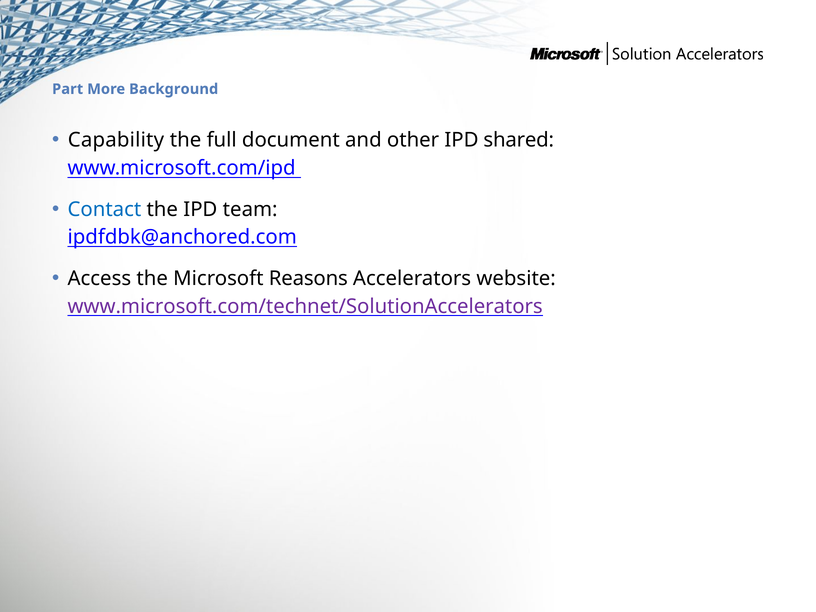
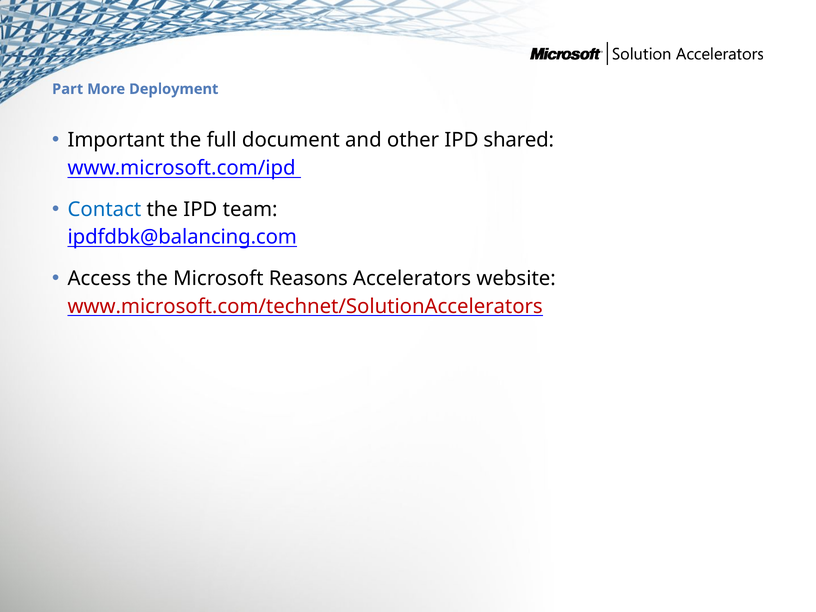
Background: Background -> Deployment
Capability: Capability -> Important
ipdfdbk@anchored.com: ipdfdbk@anchored.com -> ipdfdbk@balancing.com
www.microsoft.com/technet/SolutionAccelerators colour: purple -> red
